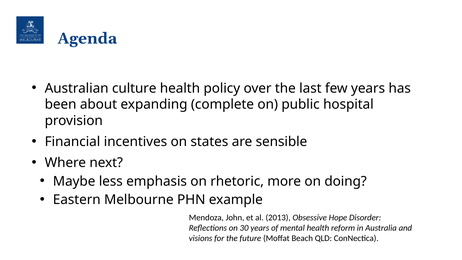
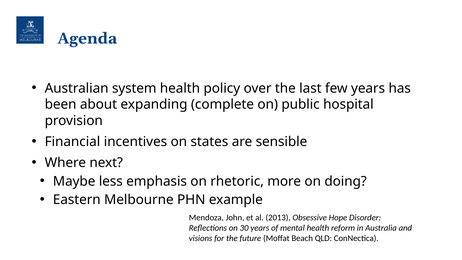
culture: culture -> system
